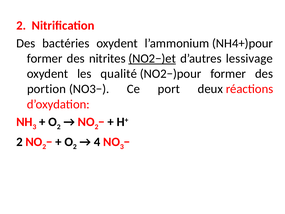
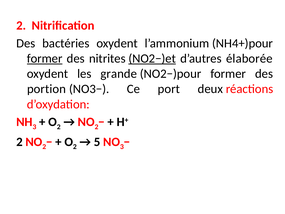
former at (45, 58) underline: none -> present
lessivage: lessivage -> élaborée
qualité: qualité -> grande
4: 4 -> 5
